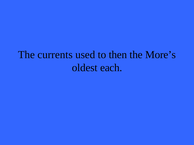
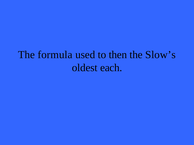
currents: currents -> formula
More’s: More’s -> Slow’s
